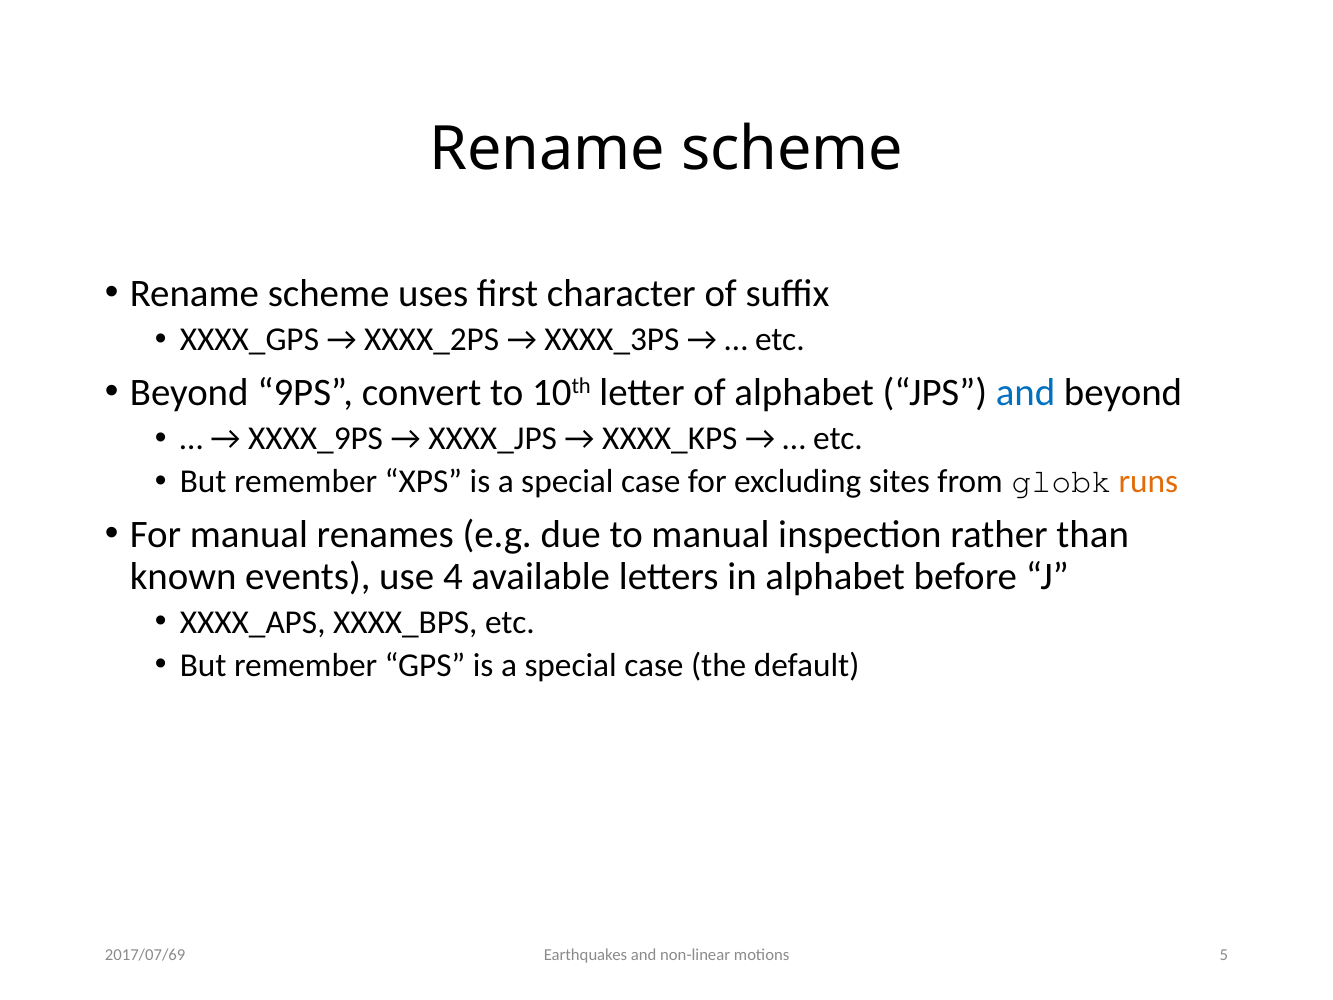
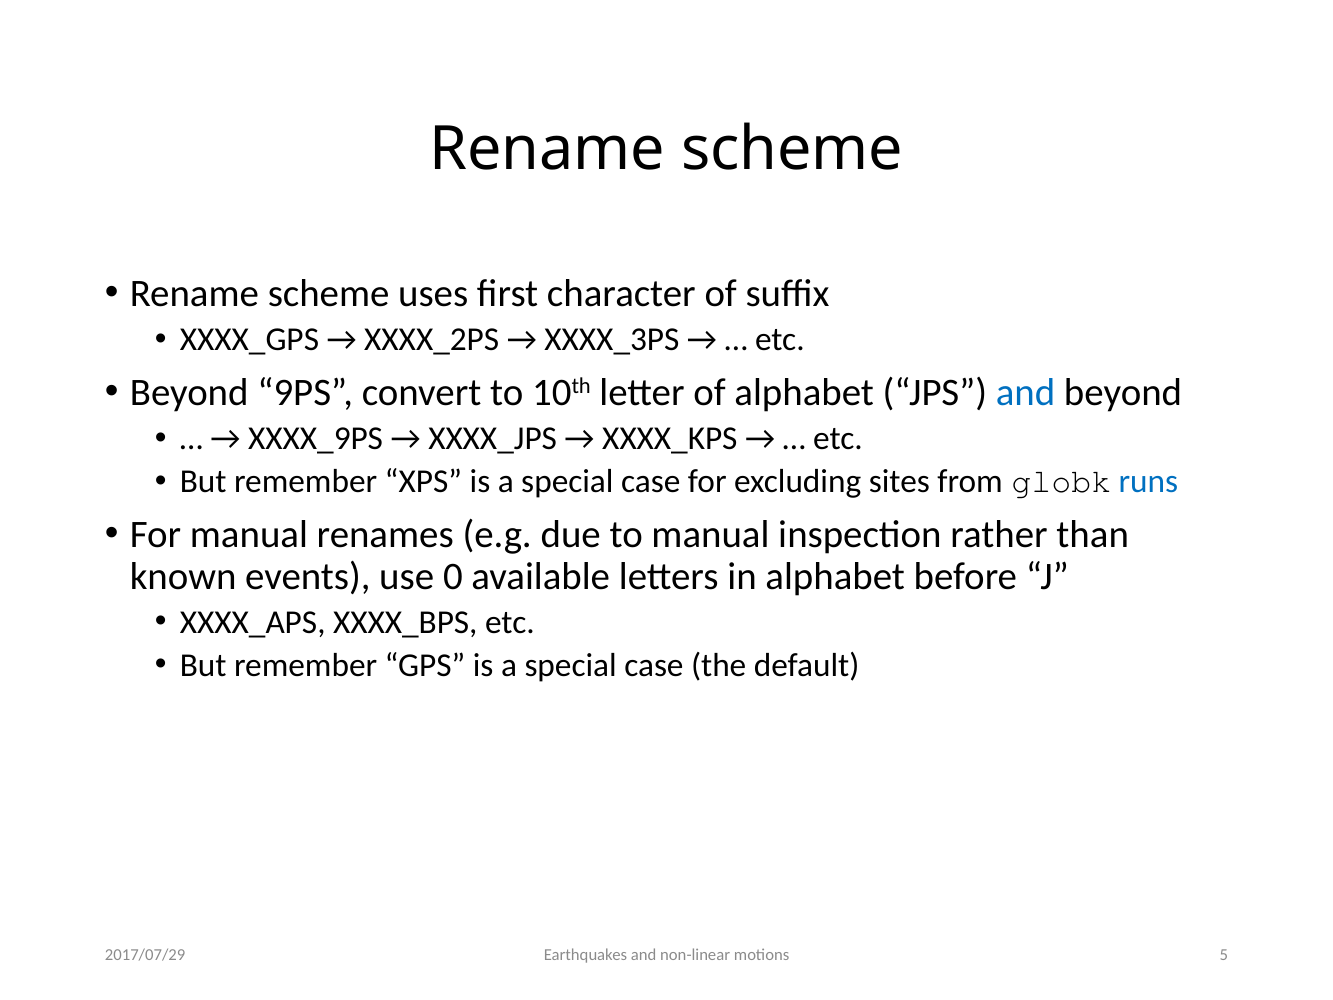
runs colour: orange -> blue
4: 4 -> 0
2017/07/69: 2017/07/69 -> 2017/07/29
